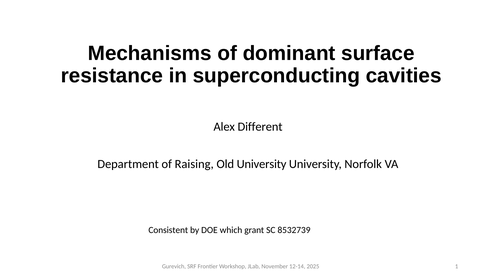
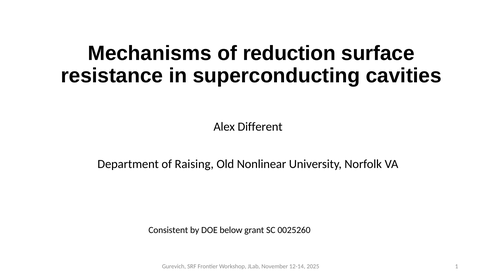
dominant: dominant -> reduction
Old University: University -> Nonlinear
which: which -> below
8532739: 8532739 -> 0025260
